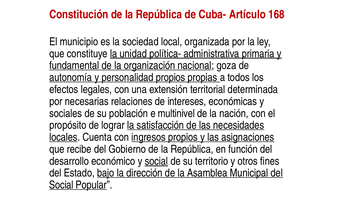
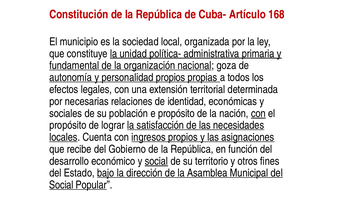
intereses: intereses -> identidad
e multinivel: multinivel -> propósito
con at (258, 113) underline: none -> present
